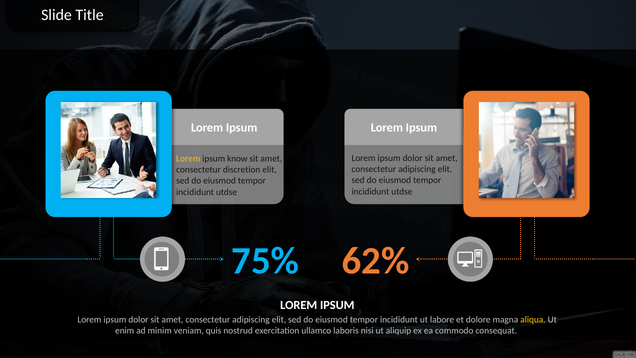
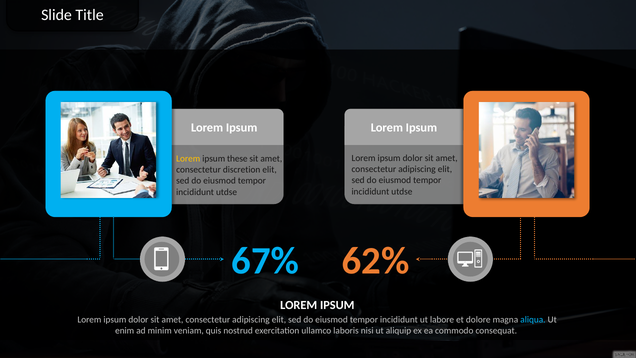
know: know -> these
75%: 75% -> 67%
aliqua colour: yellow -> light blue
